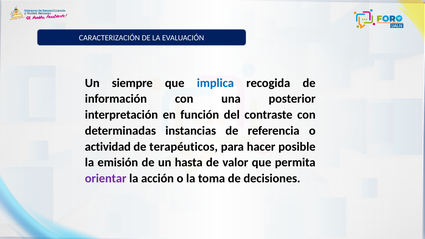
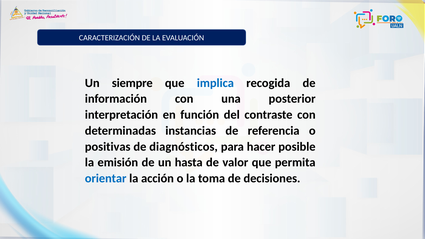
actividad: actividad -> positivas
terapéuticos: terapéuticos -> diagnósticos
orientar colour: purple -> blue
